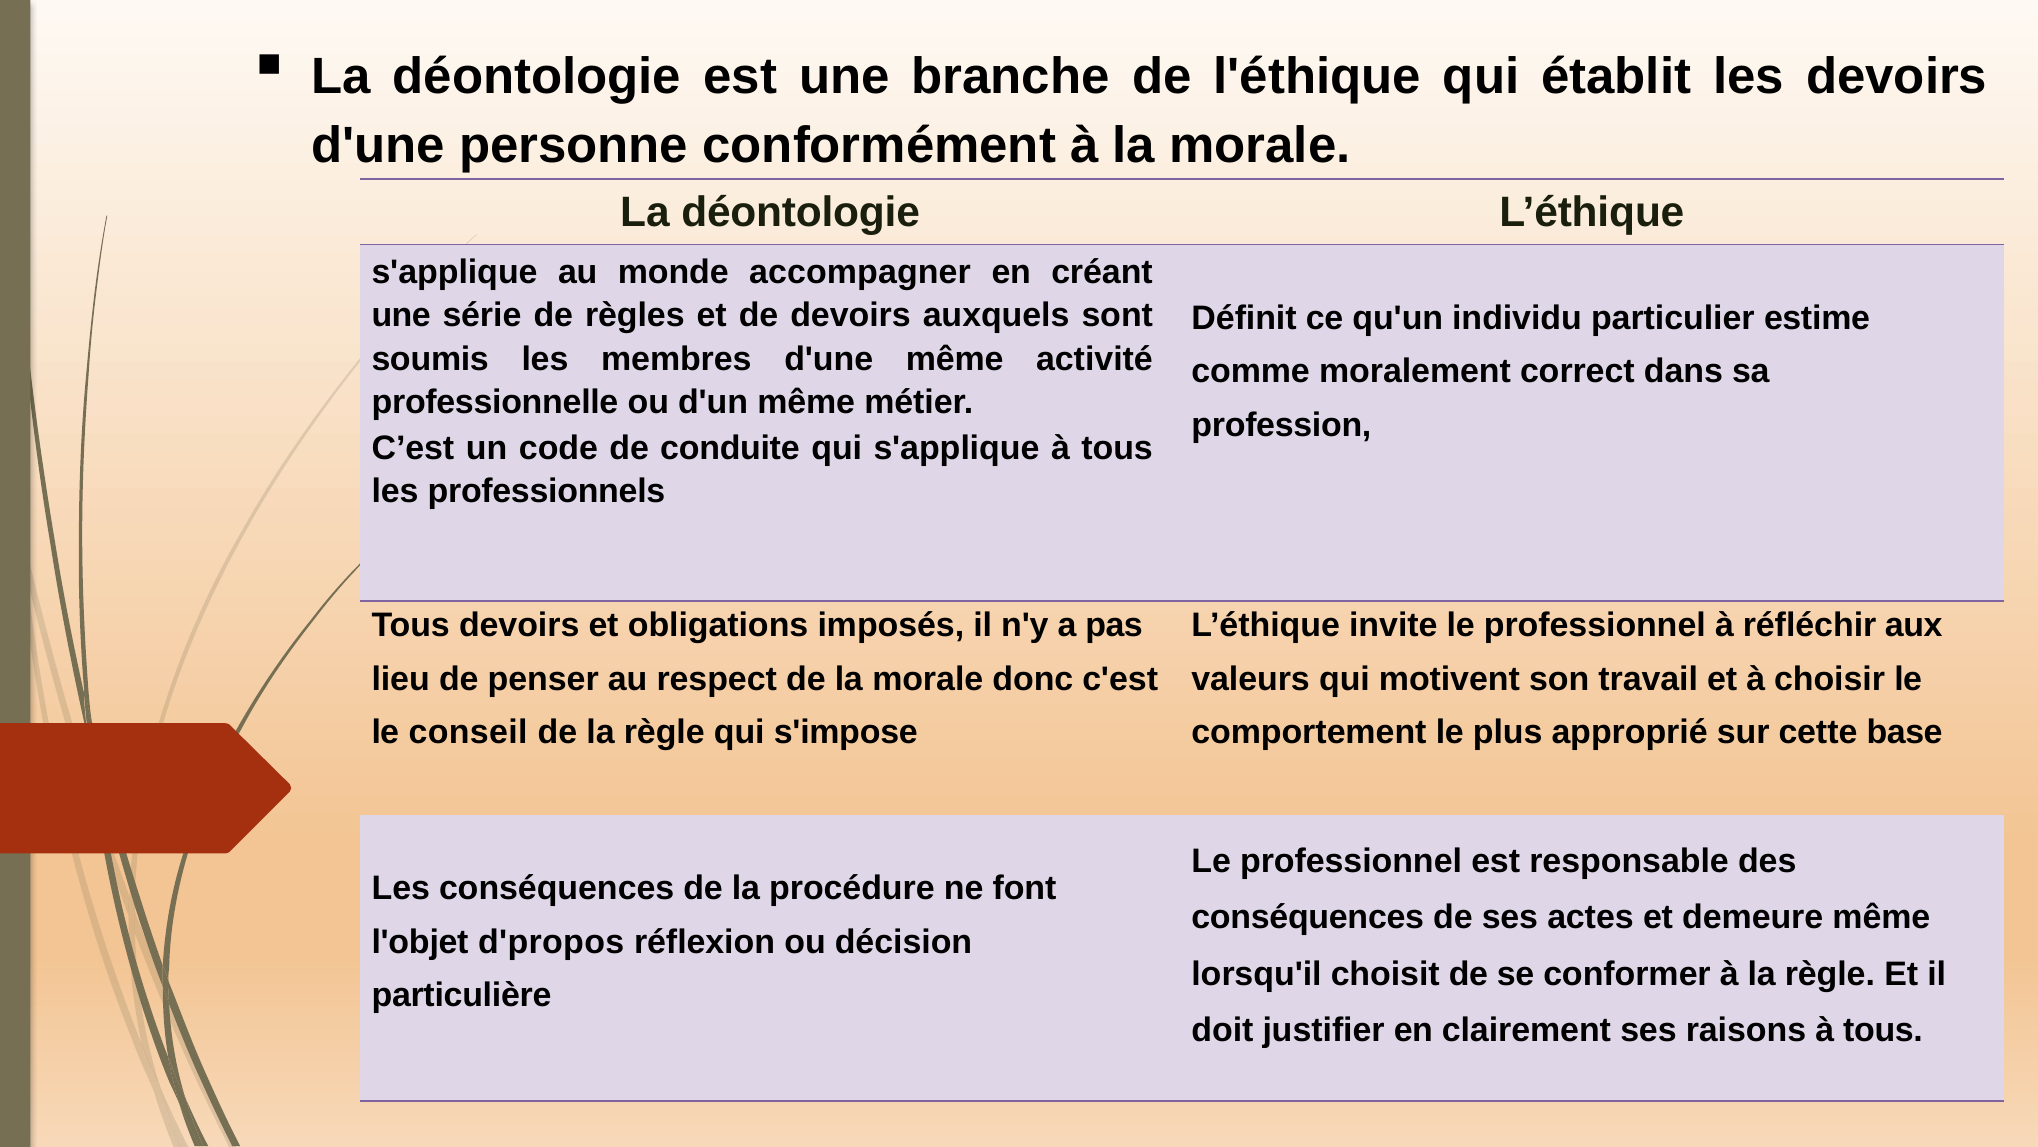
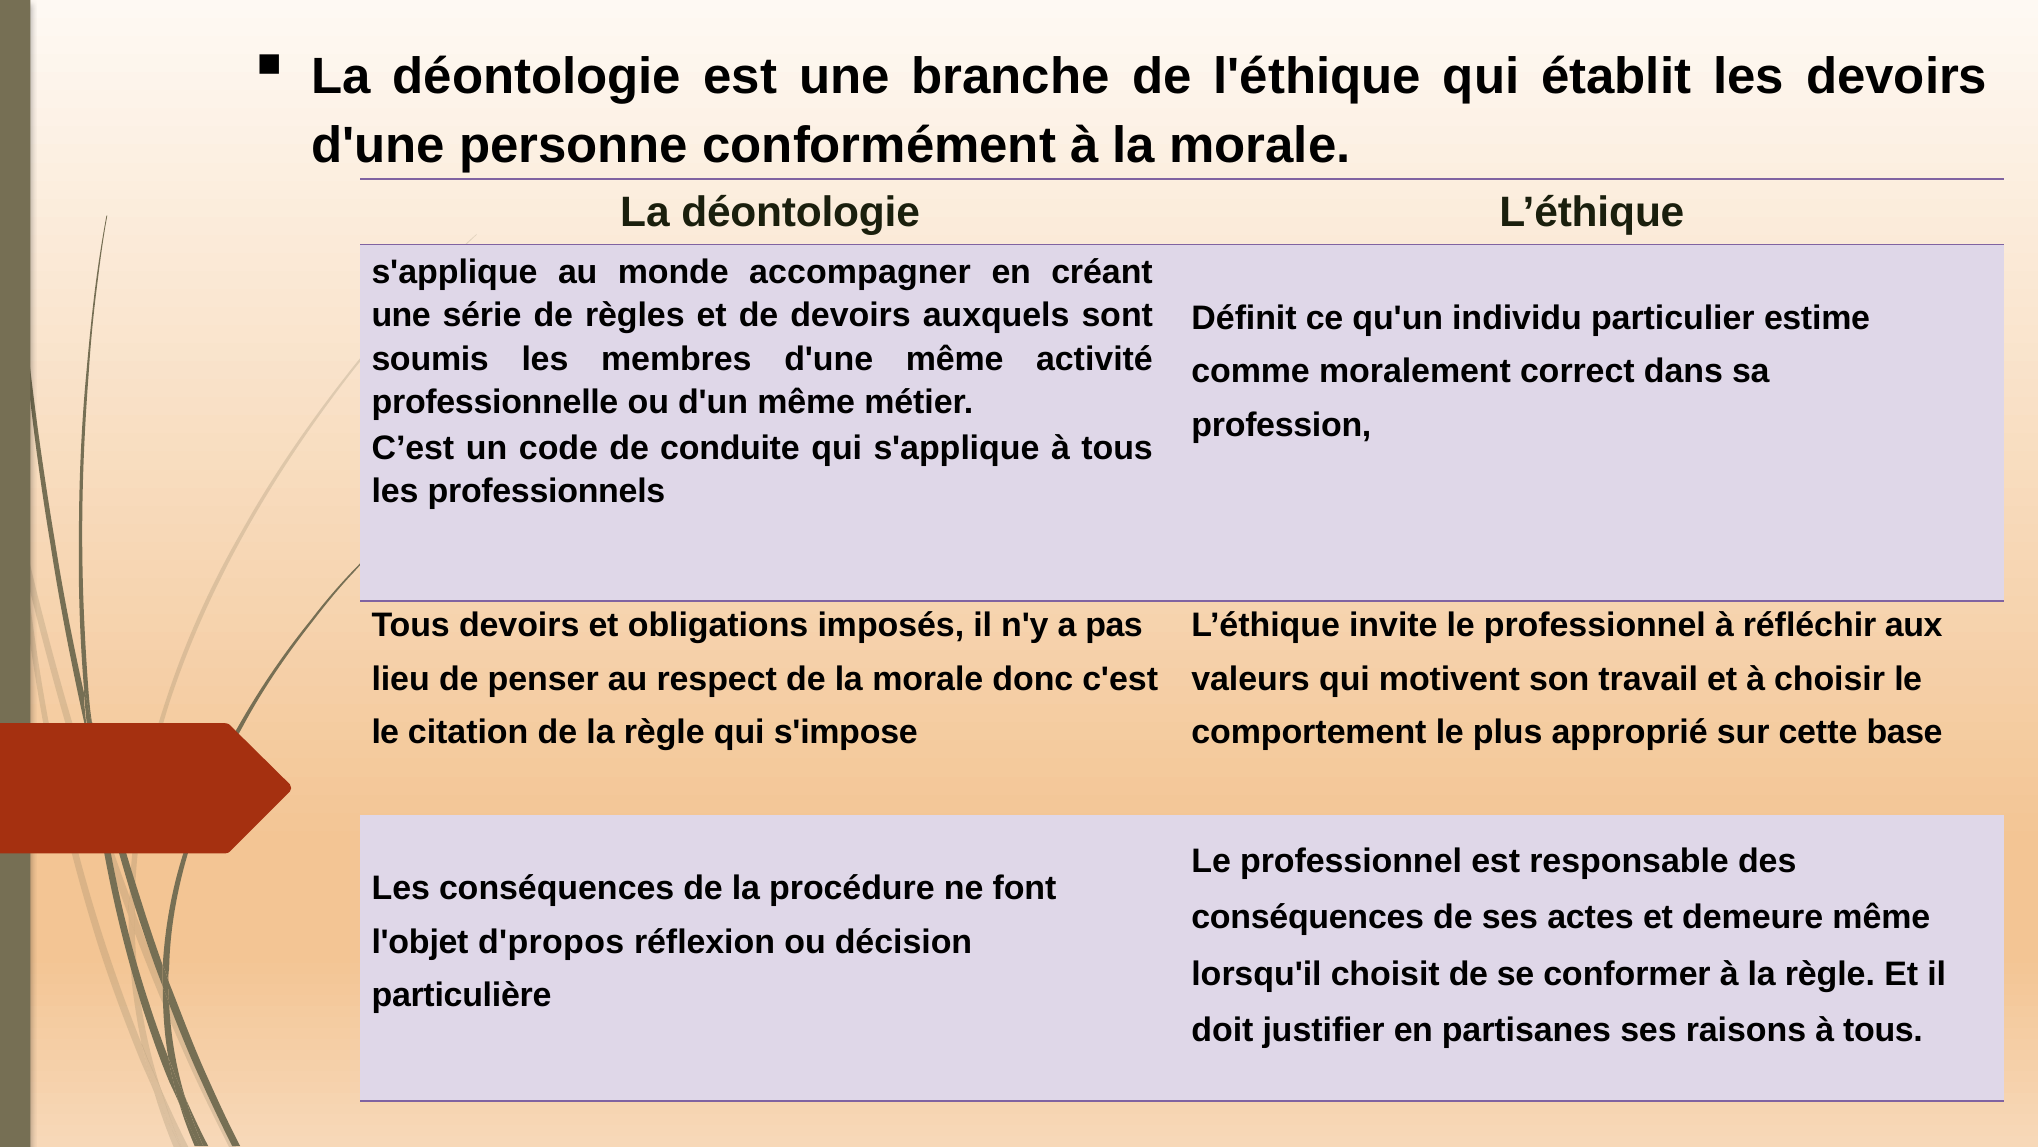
conseil: conseil -> citation
clairement: clairement -> partisanes
